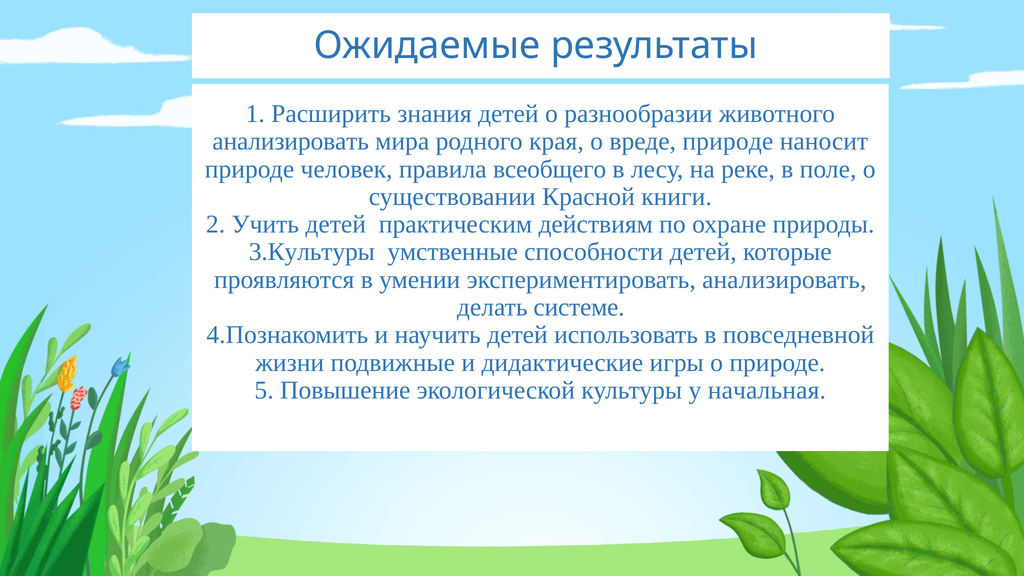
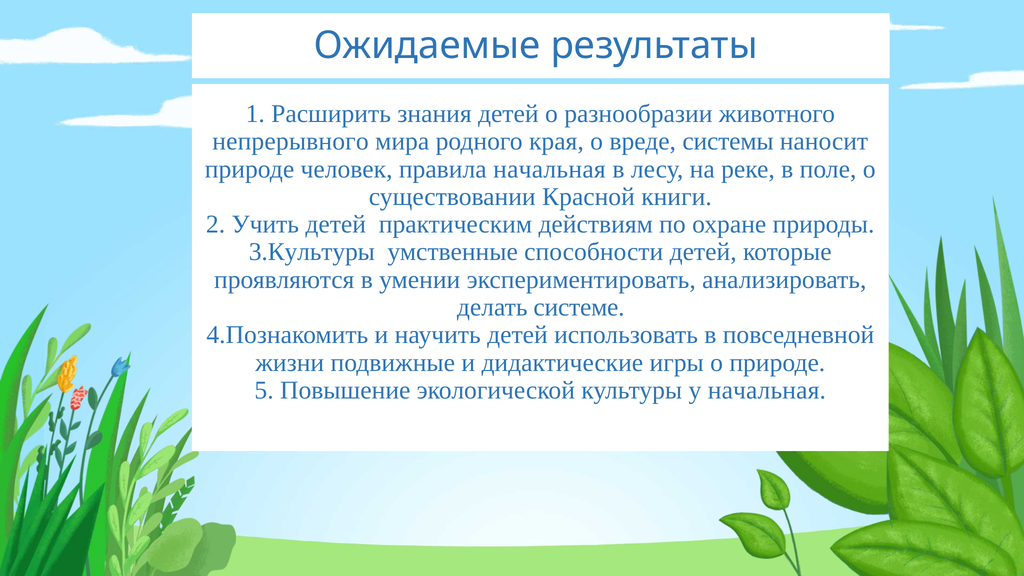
анализировать at (291, 141): анализировать -> непрерывного
вреде природе: природе -> системы
правила всеобщего: всеобщего -> начальная
